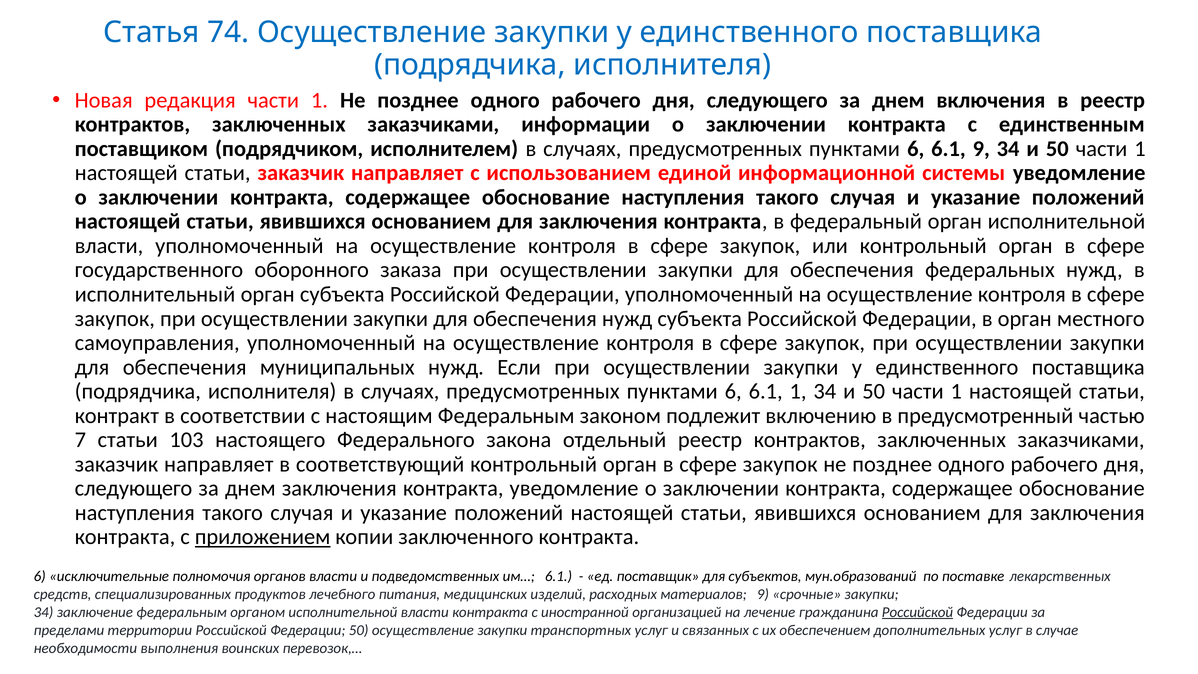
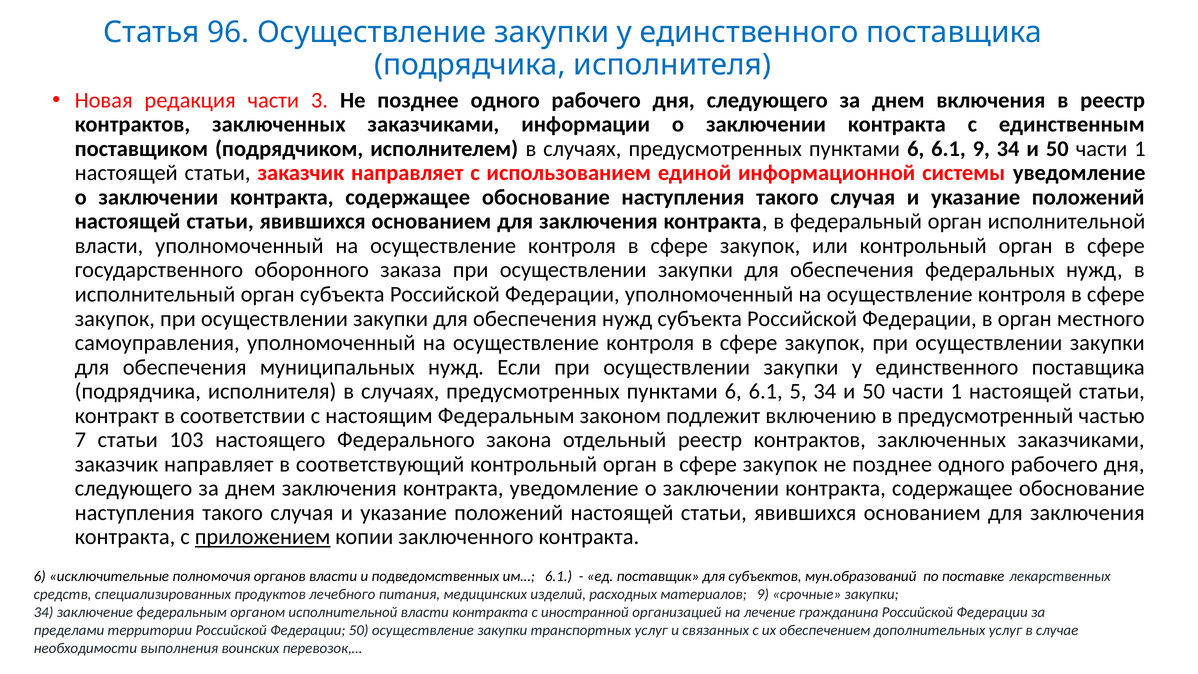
74: 74 -> 96
редакция части 1: 1 -> 3
6.1 1: 1 -> 5
Российской at (917, 612) underline: present -> none
